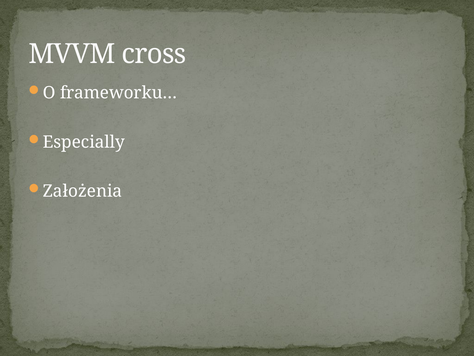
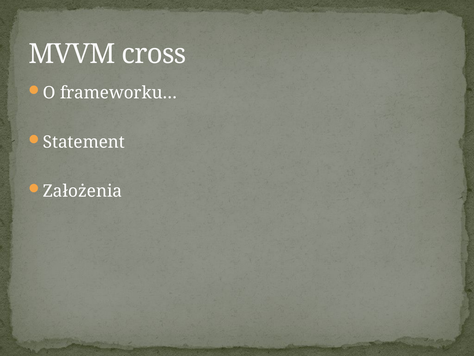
Especially: Especially -> Statement
